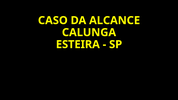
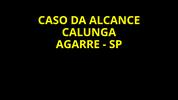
ESTEIRA: ESTEIRA -> AGARRE
